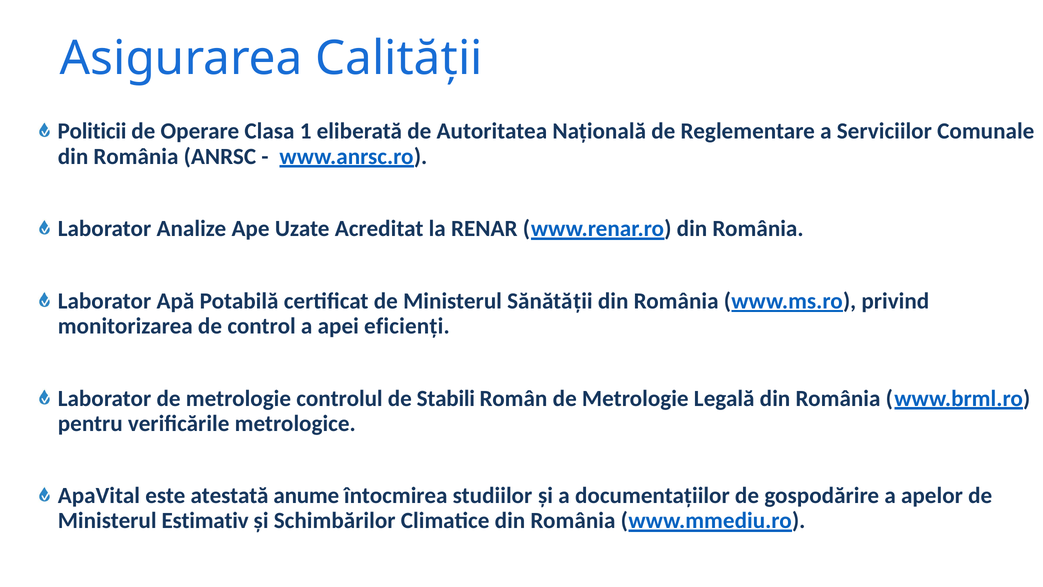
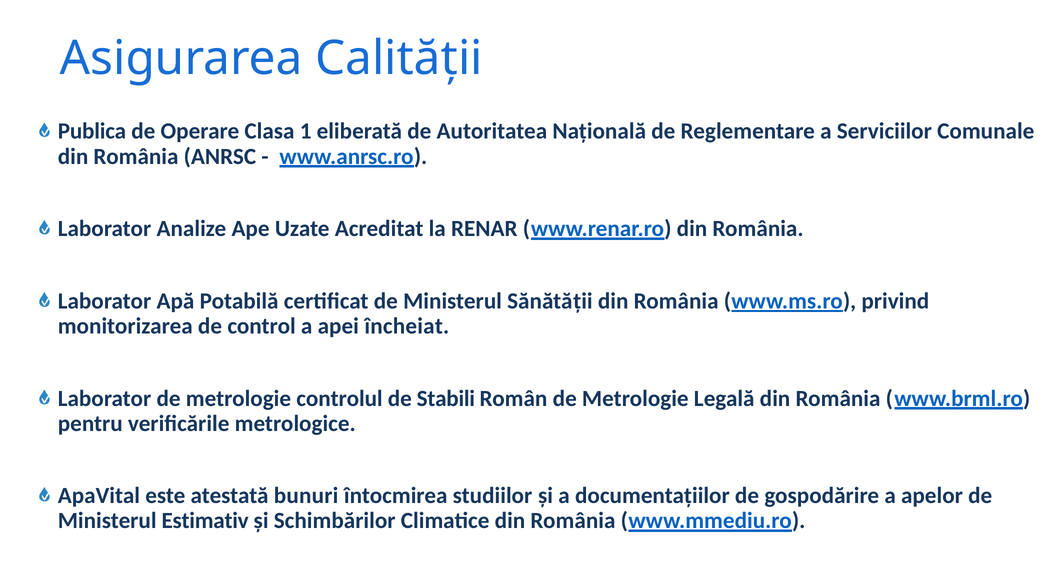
Politicii: Politicii -> Publica
eficienți: eficienți -> încheiat
anume: anume -> bunuri
